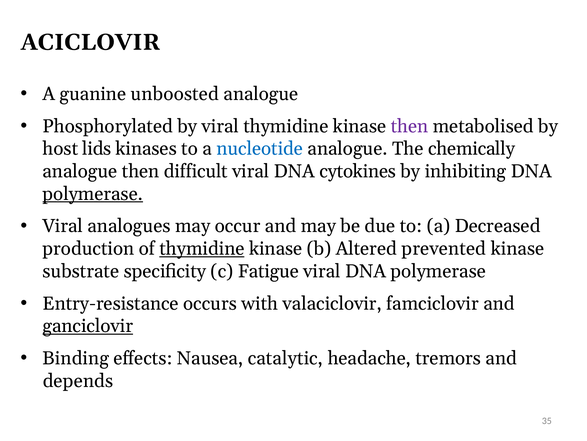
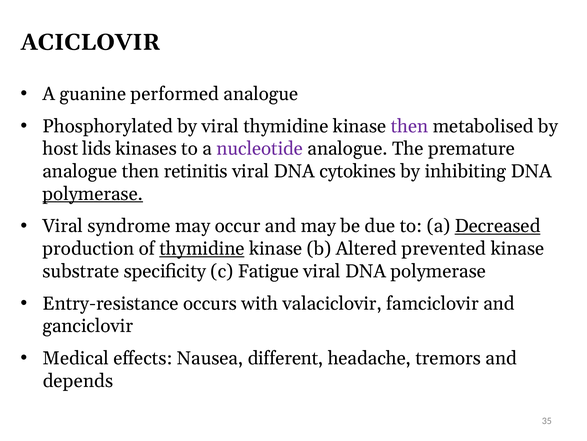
unboosted: unboosted -> performed
nucleotide colour: blue -> purple
chemically: chemically -> premature
difficult: difficult -> retinitis
analogues: analogues -> syndrome
Decreased underline: none -> present
ganciclovir underline: present -> none
Binding: Binding -> Medical
catalytic: catalytic -> different
